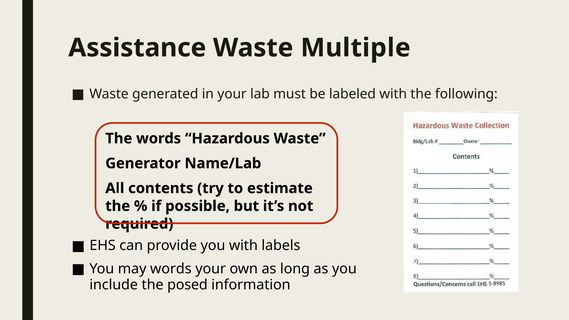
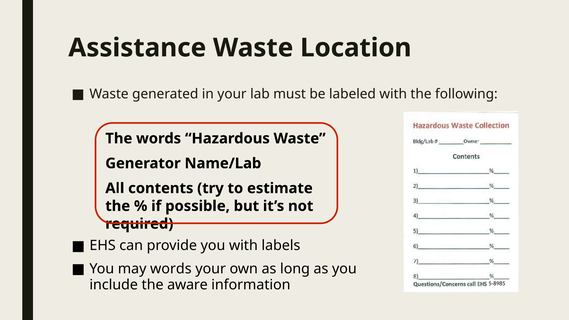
Multiple: Multiple -> Location
posed: posed -> aware
